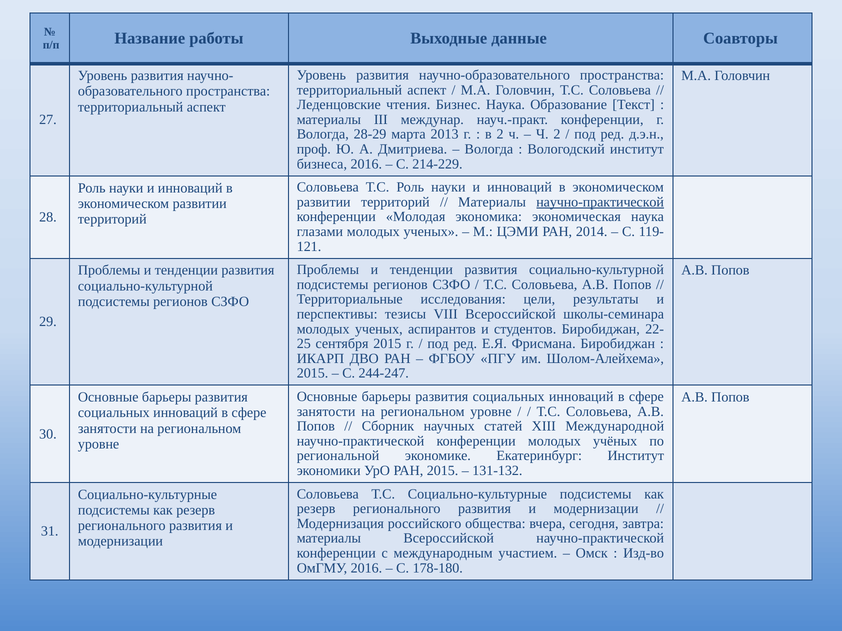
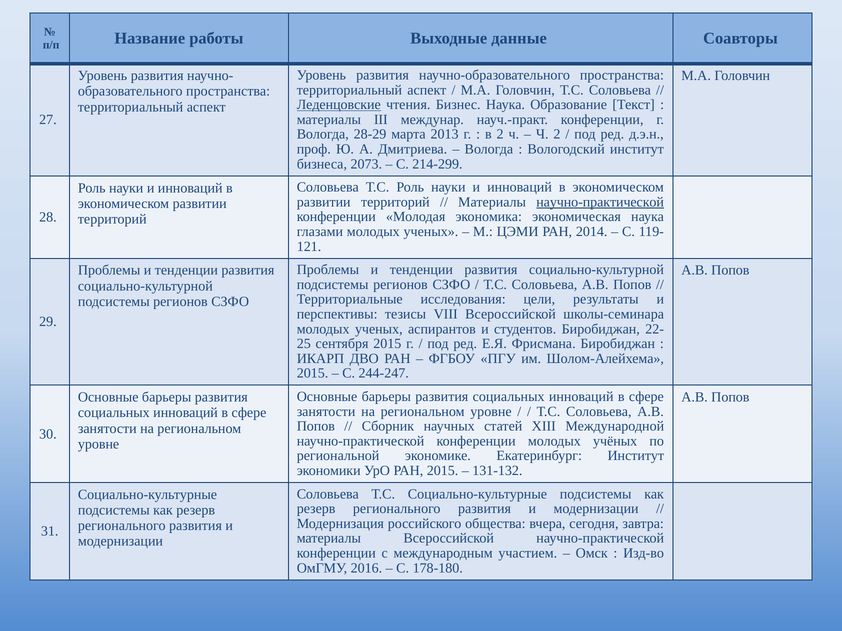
Леденцовские underline: none -> present
бизнеса 2016: 2016 -> 2073
214-229: 214-229 -> 214-299
